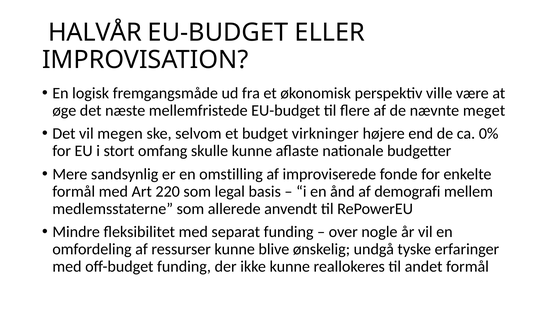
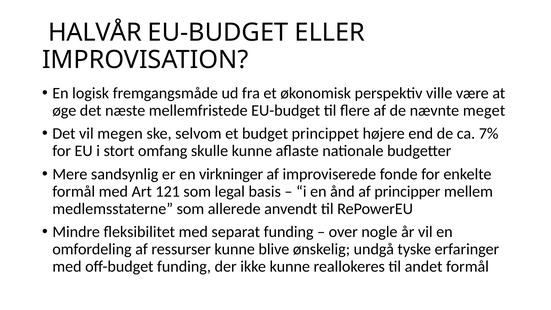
virkninger: virkninger -> princippet
0%: 0% -> 7%
omstilling: omstilling -> virkninger
220: 220 -> 121
demografi: demografi -> principper
